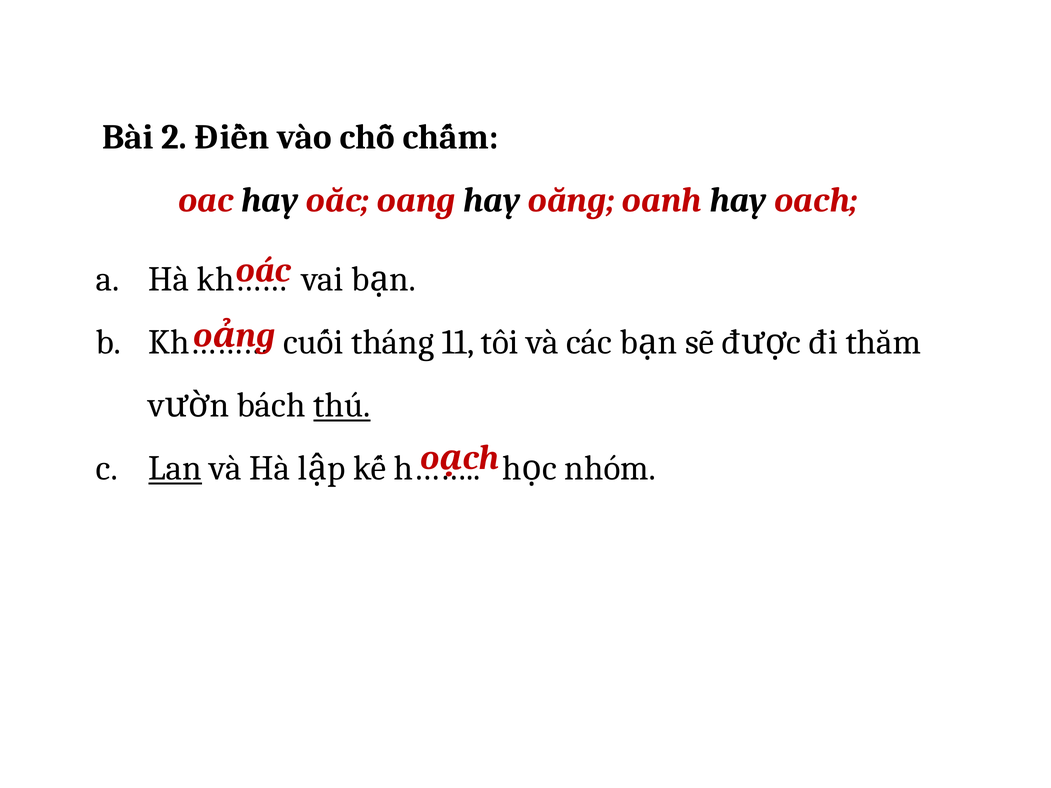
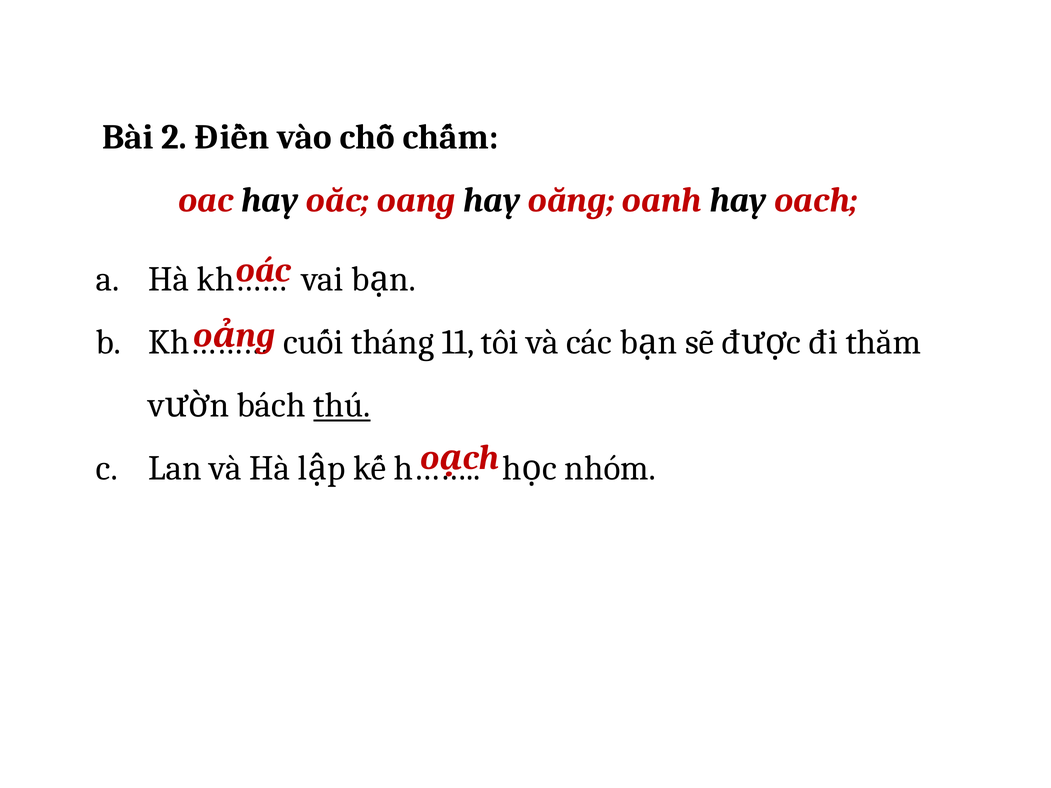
Lan underline: present -> none
